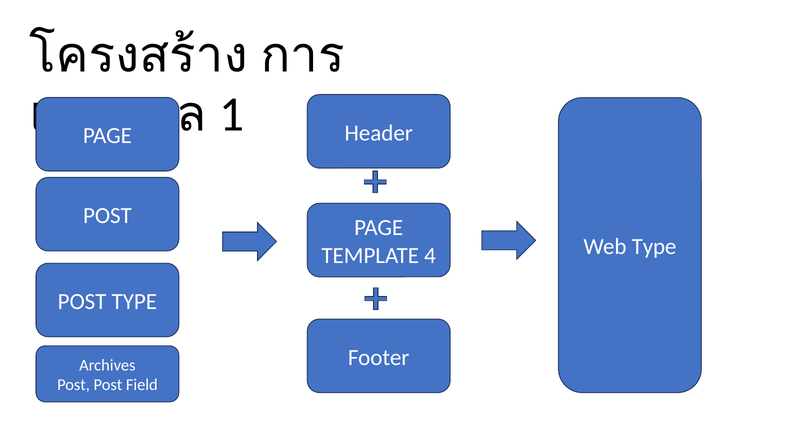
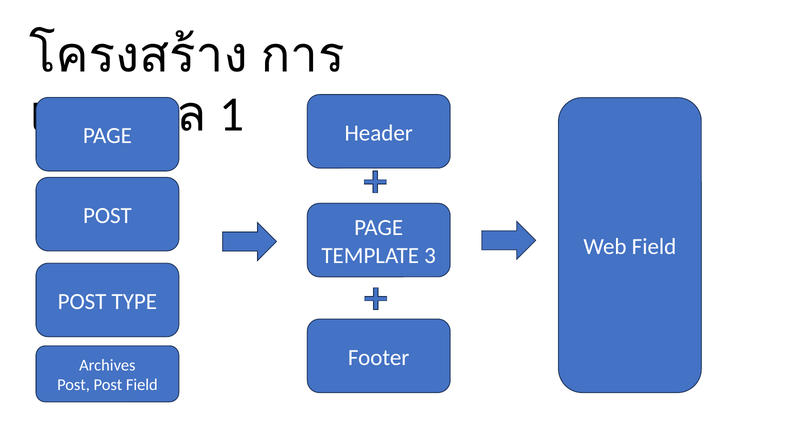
Web Type: Type -> Field
4: 4 -> 3
